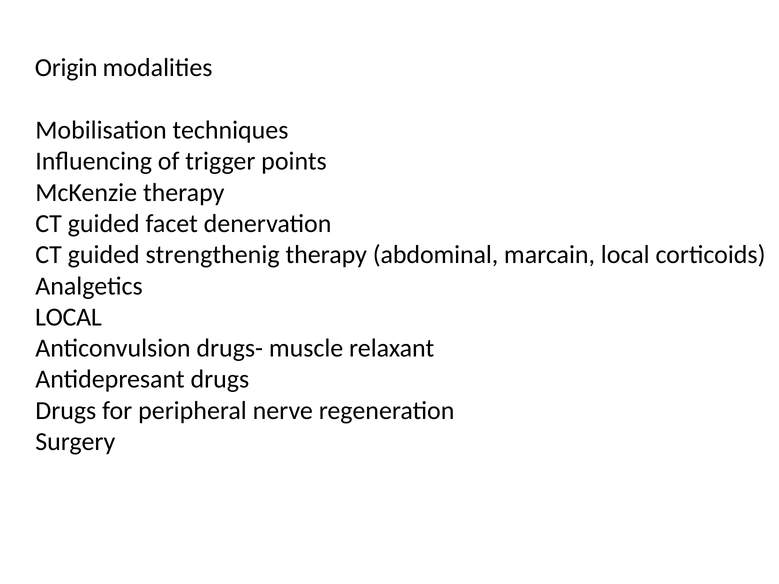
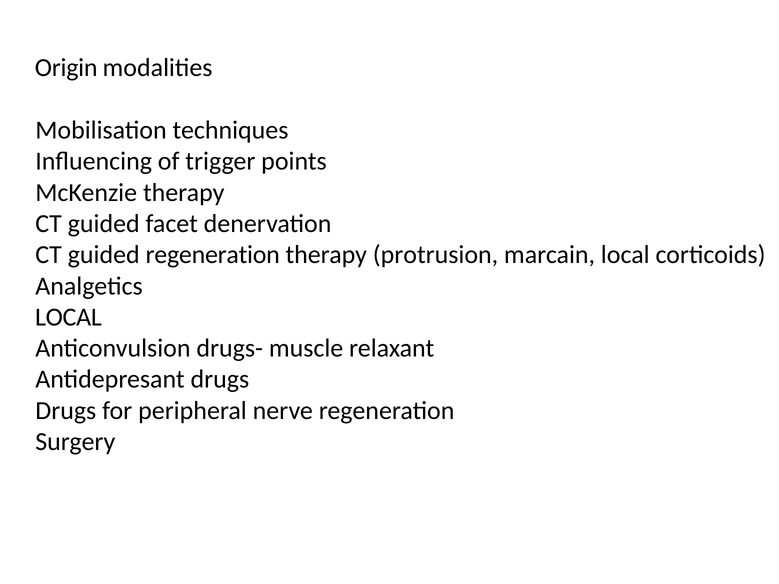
guided strengthenig: strengthenig -> regeneration
abdominal: abdominal -> protrusion
